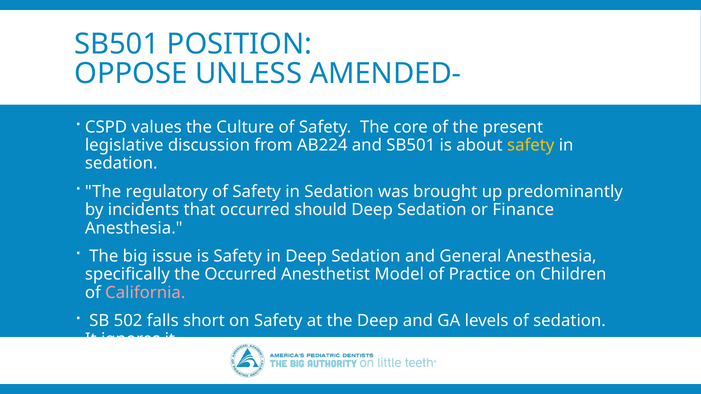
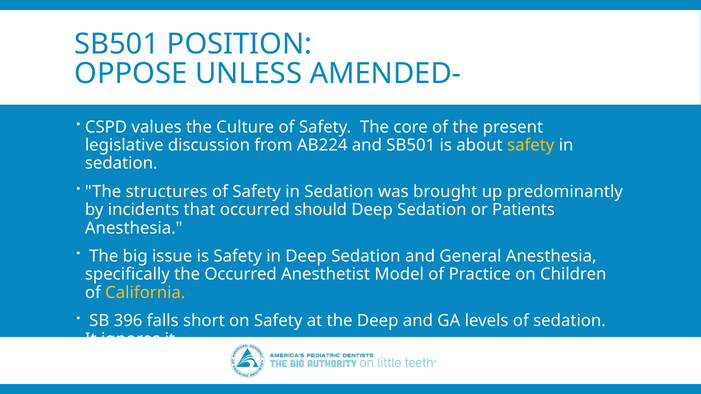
regulatory: regulatory -> structures
Finance: Finance -> Patients
California colour: pink -> yellow
502: 502 -> 396
